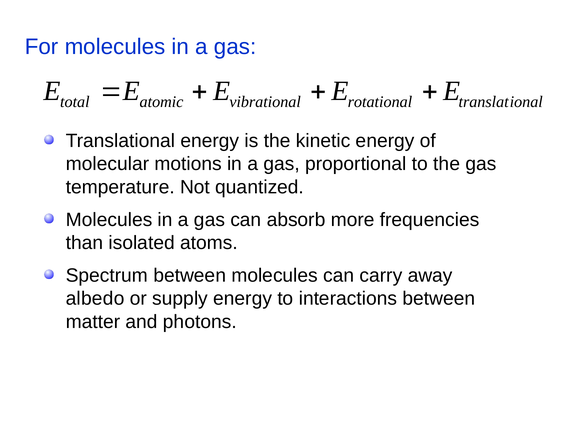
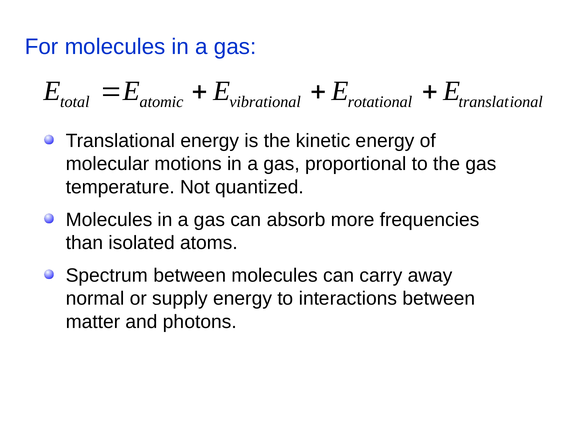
albedo: albedo -> normal
